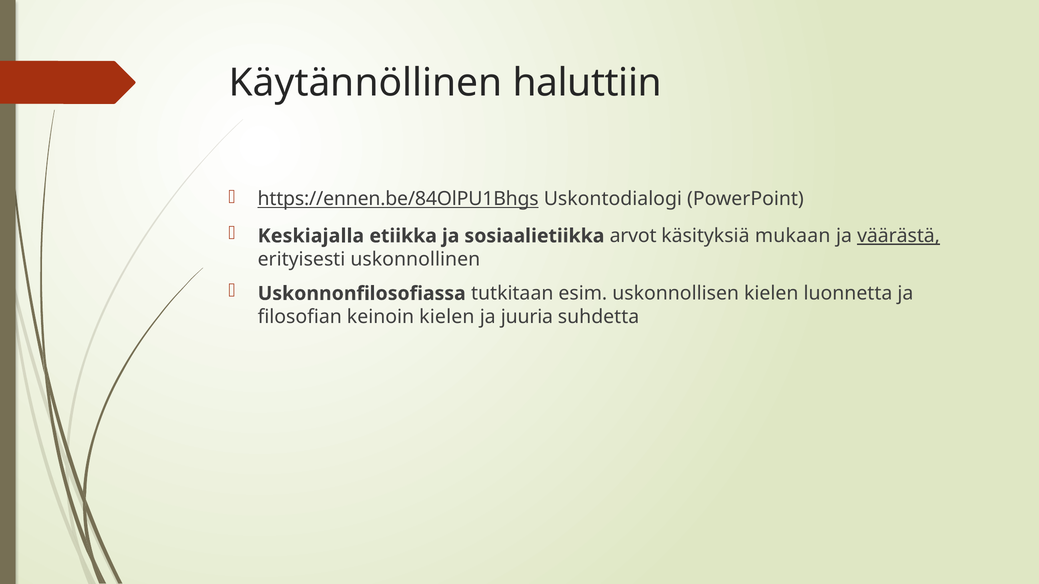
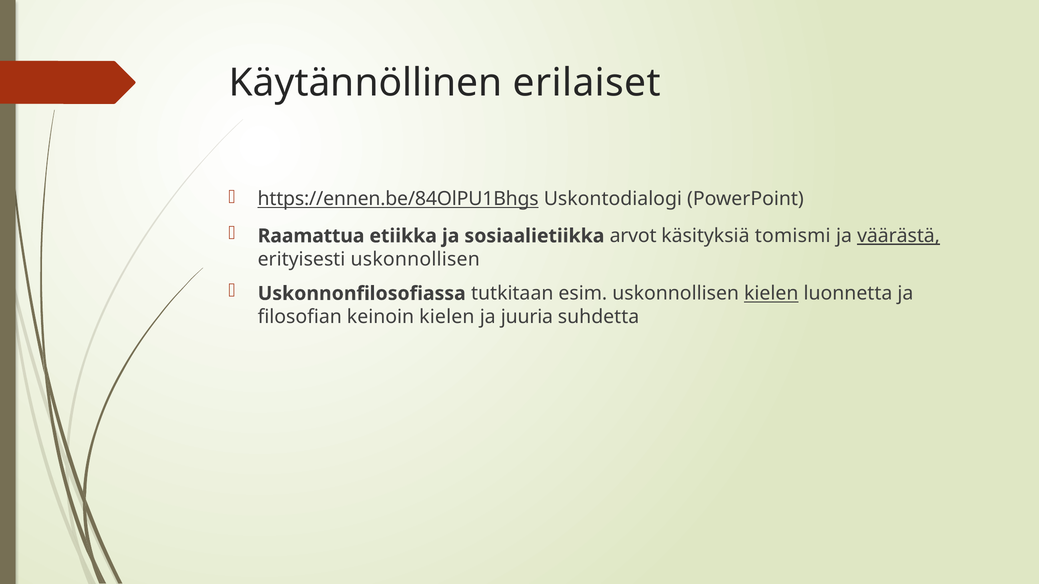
haluttiin: haluttiin -> erilaiset
Keskiajalla: Keskiajalla -> Raamattua
mukaan: mukaan -> tomismi
erityisesti uskonnollinen: uskonnollinen -> uskonnollisen
kielen at (771, 294) underline: none -> present
